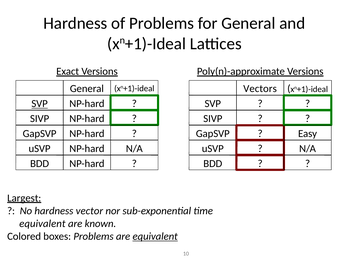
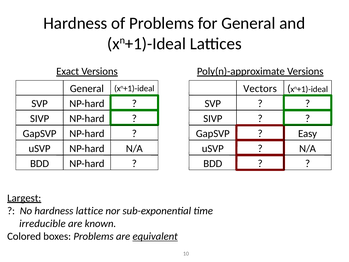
SVP at (40, 104) underline: present -> none
vector: vector -> lattice
equivalent at (42, 223): equivalent -> irreducible
